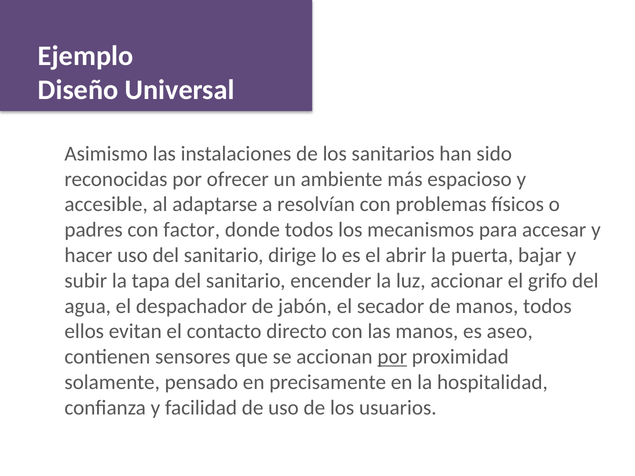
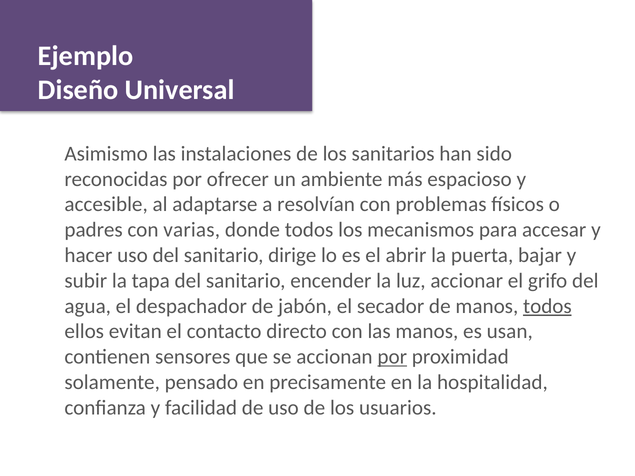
factor: factor -> varias
todos at (547, 306) underline: none -> present
aseo: aseo -> usan
